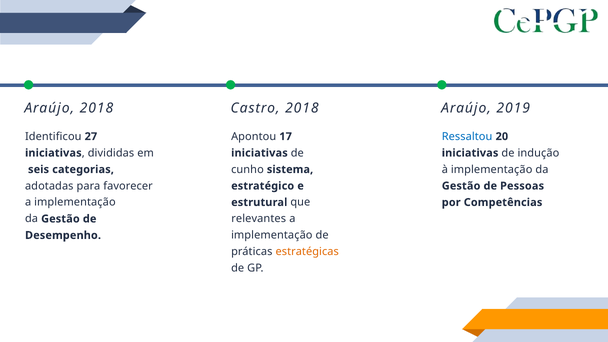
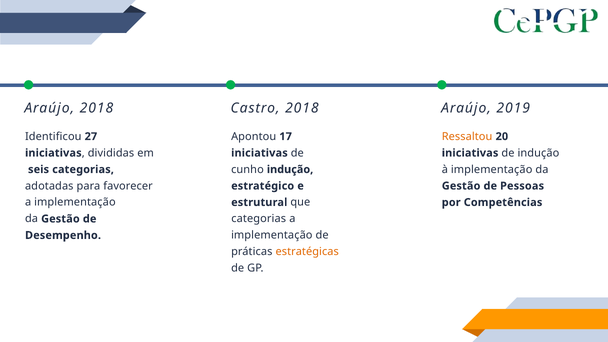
Ressaltou colour: blue -> orange
cunho sistema: sistema -> indução
relevantes at (259, 219): relevantes -> categorias
